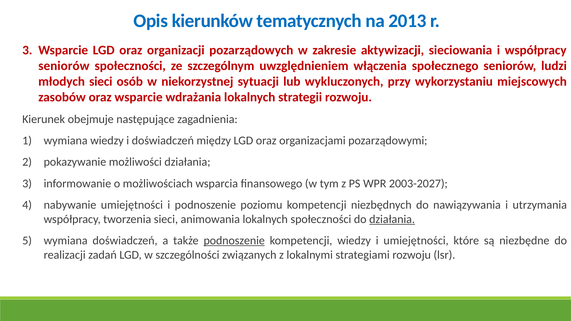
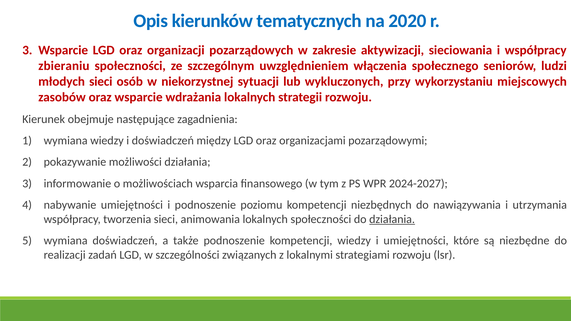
2013: 2013 -> 2020
seniorów at (64, 66): seniorów -> zbieraniu
2003-2027: 2003-2027 -> 2024-2027
podnoszenie at (234, 241) underline: present -> none
